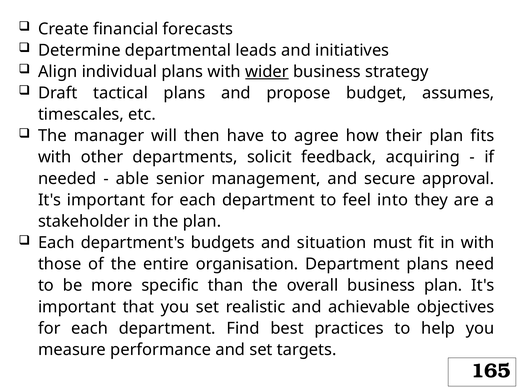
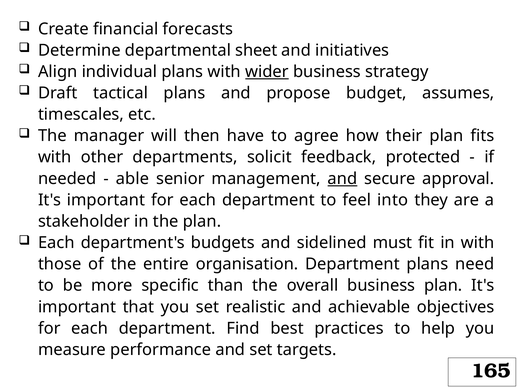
leads: leads -> sheet
acquiring: acquiring -> protected
and at (342, 178) underline: none -> present
situation: situation -> sidelined
